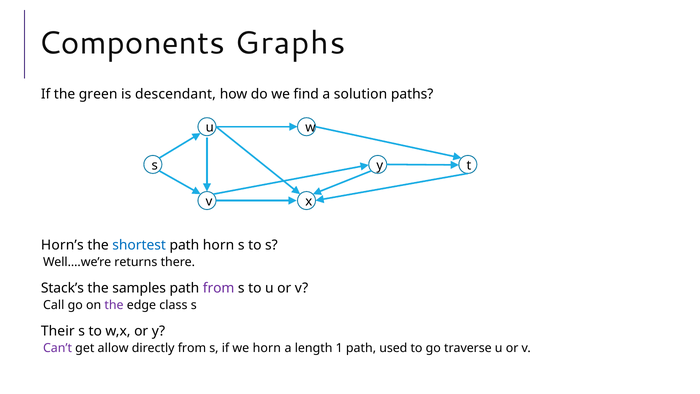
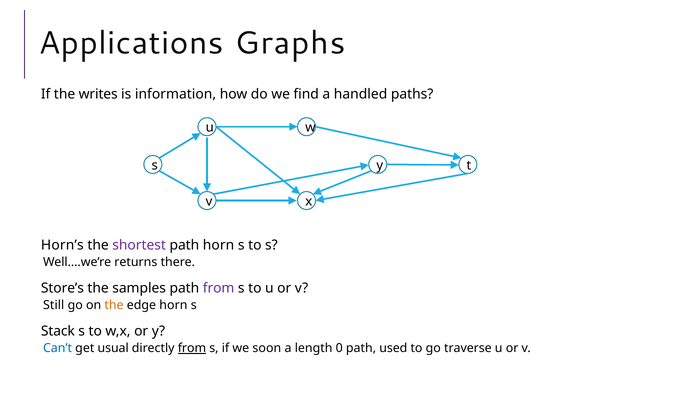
Components: Components -> Applications
green: green -> writes
descendant: descendant -> information
solution: solution -> handled
shortest colour: blue -> purple
Stack’s: Stack’s -> Store’s
Call: Call -> Still
the at (114, 305) colour: purple -> orange
edge class: class -> horn
Their: Their -> Stack
Can’t colour: purple -> blue
allow: allow -> usual
from at (192, 348) underline: none -> present
we horn: horn -> soon
1: 1 -> 0
